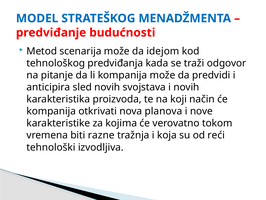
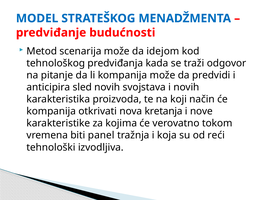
planova: planova -> kretanja
razne: razne -> panel
